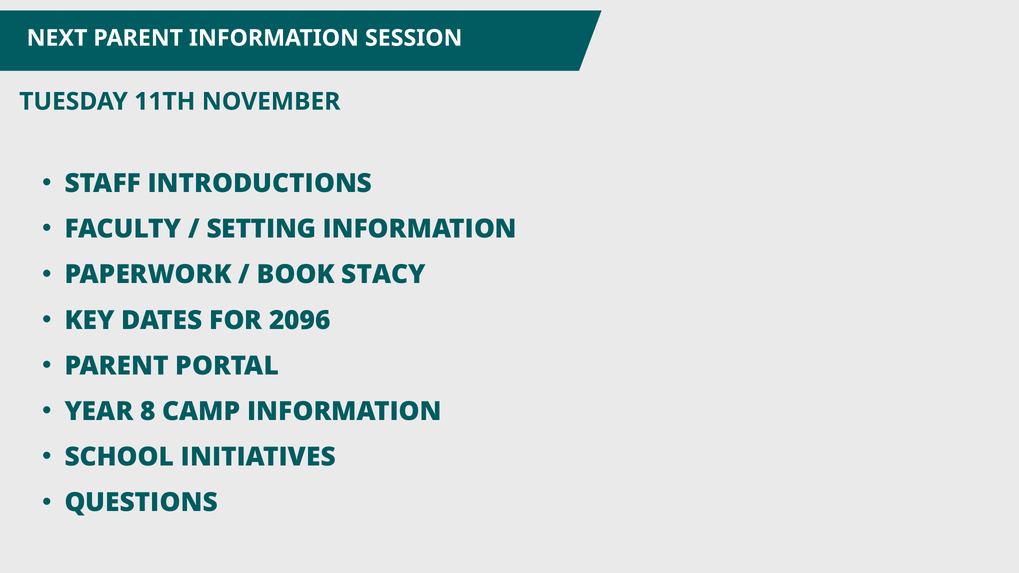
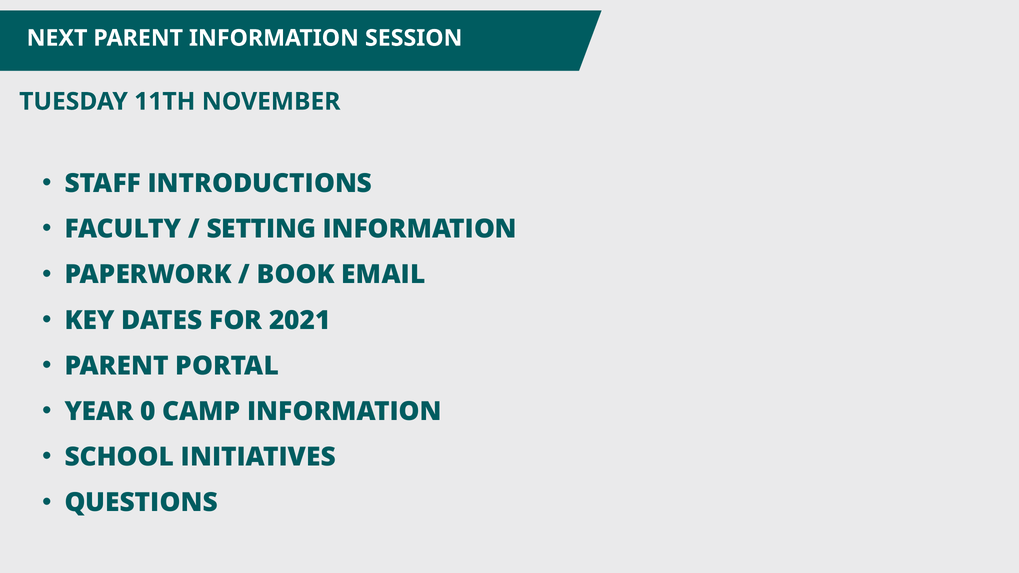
STACY: STACY -> EMAIL
2096: 2096 -> 2021
8: 8 -> 0
